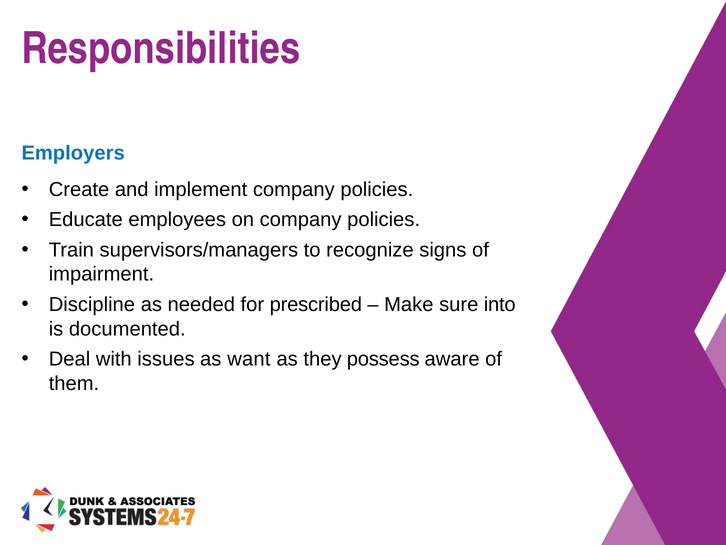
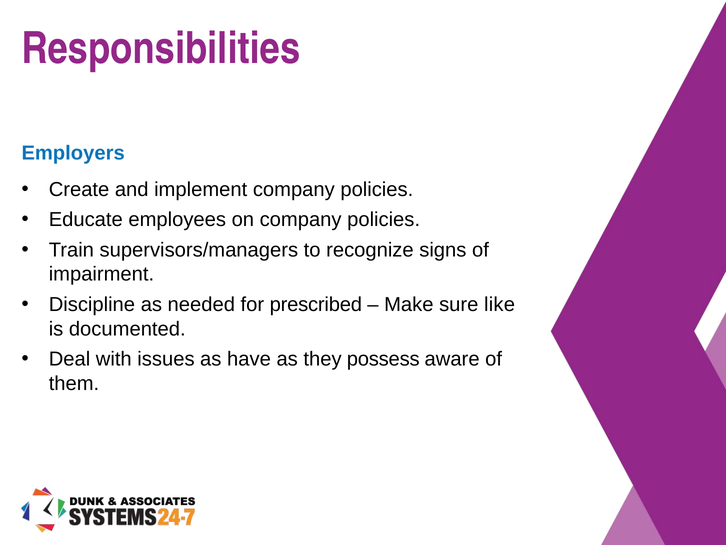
into: into -> like
want: want -> have
